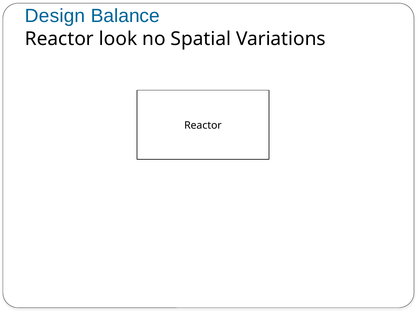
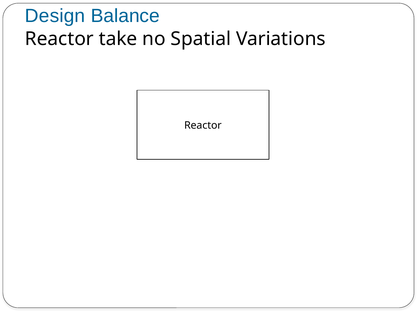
look: look -> take
